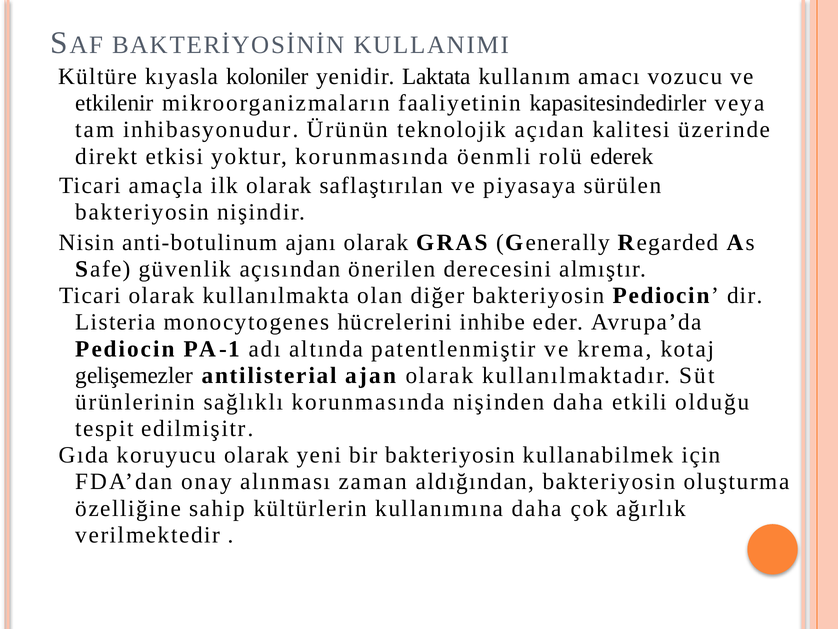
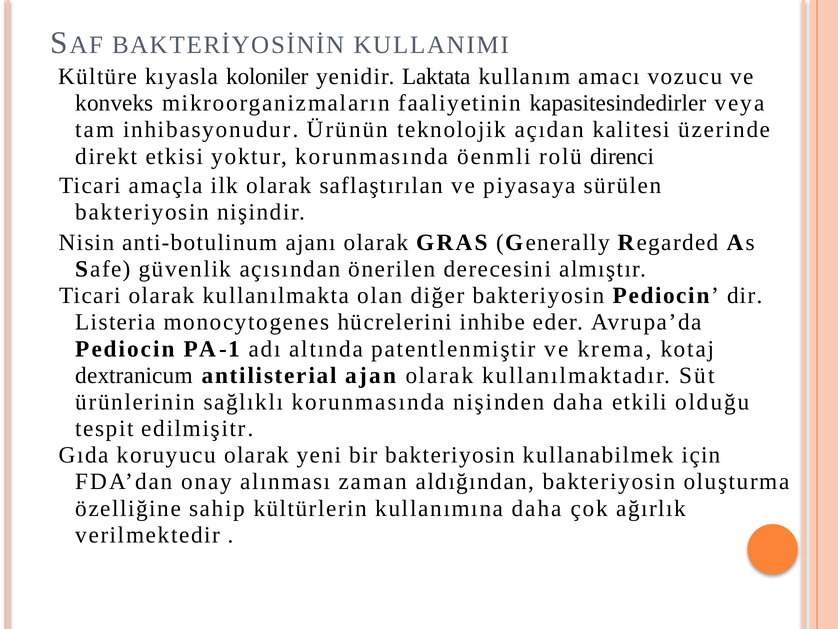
etkilenir: etkilenir -> konveks
ederek: ederek -> direnci
gelişemezler: gelişemezler -> dextranicum
